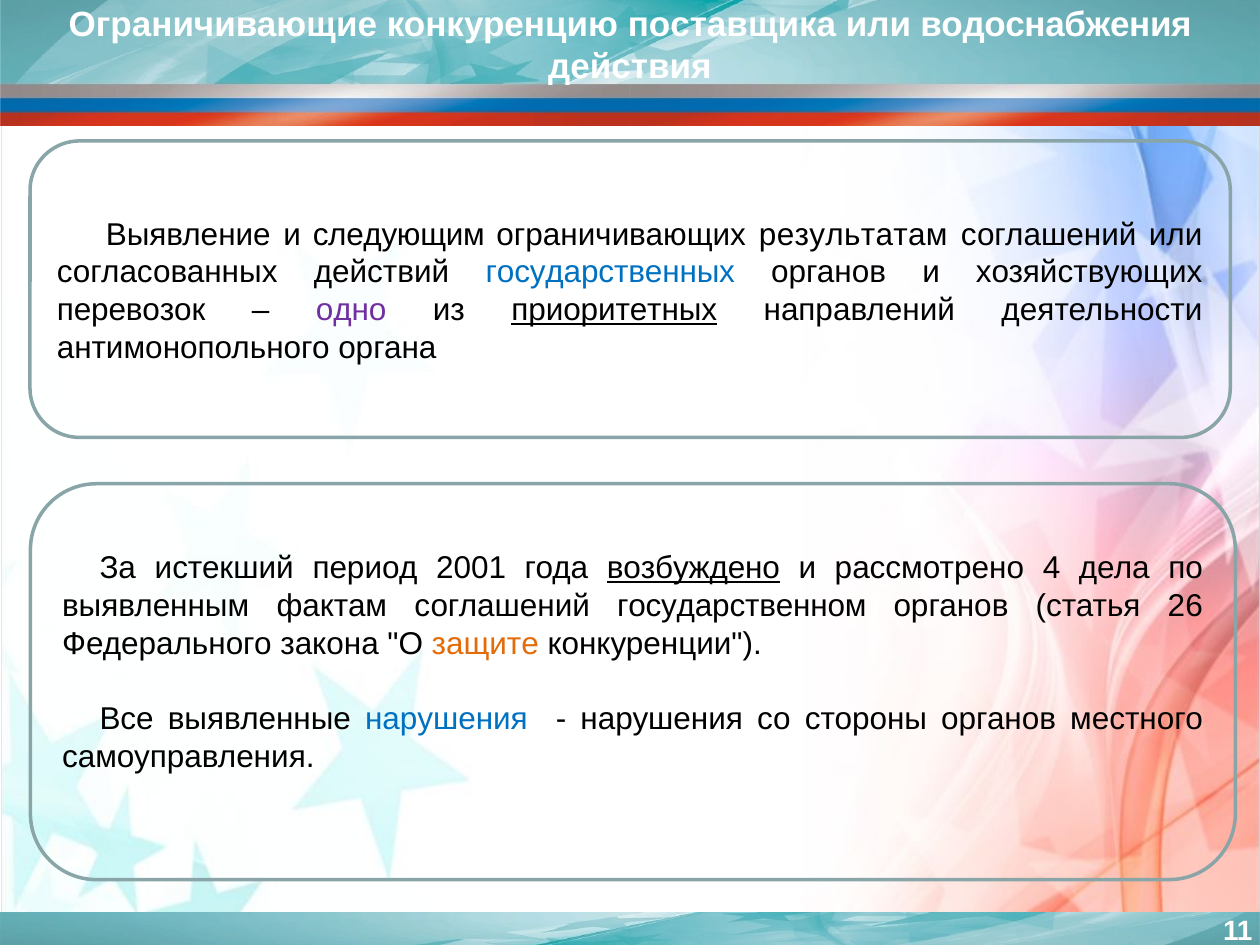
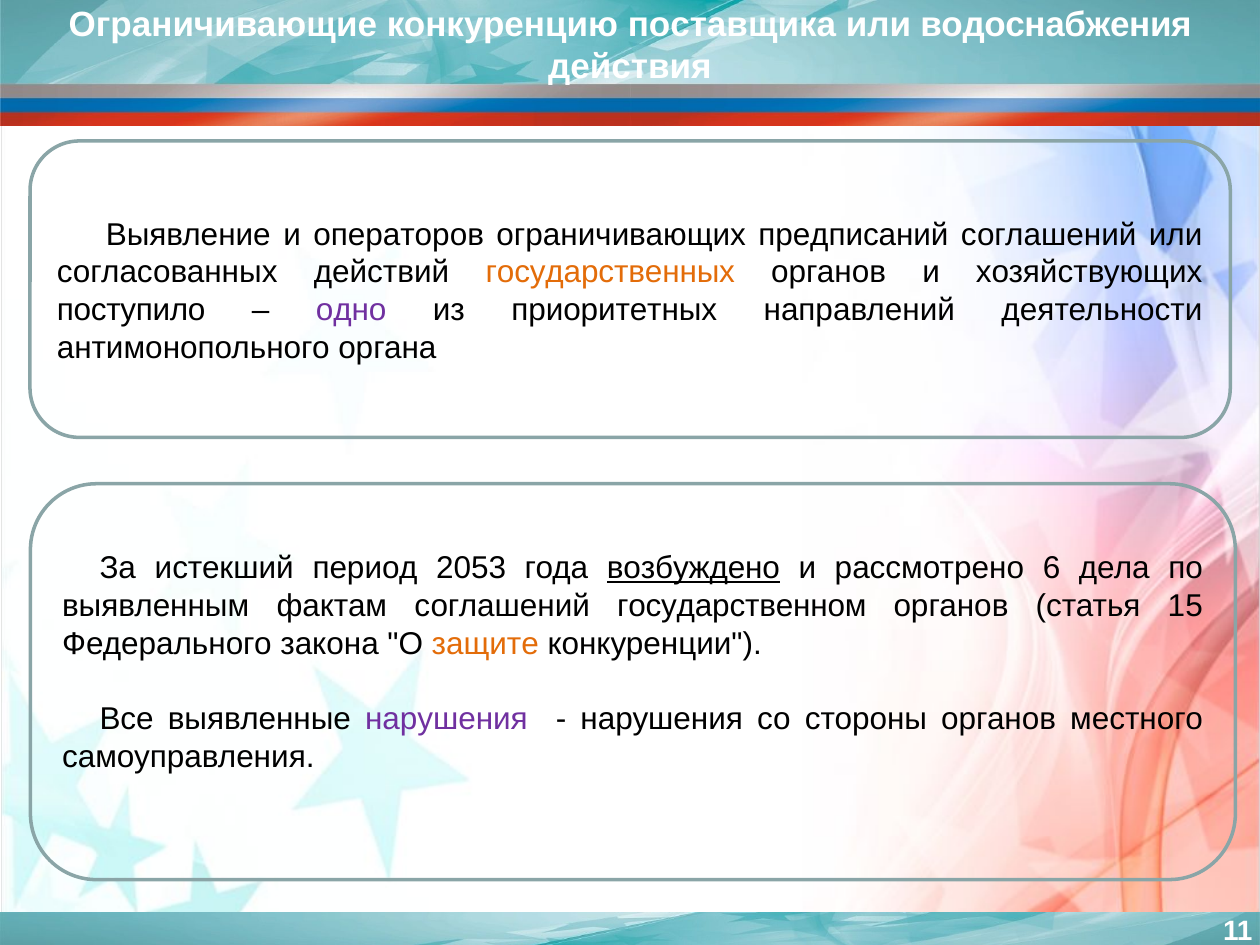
следующим: следующим -> операторов
результатам: результатам -> предписаний
государственных colour: blue -> orange
перевозок: перевозок -> поступило
приоритетных underline: present -> none
2001: 2001 -> 2053
4: 4 -> 6
26: 26 -> 15
нарушения at (446, 719) colour: blue -> purple
